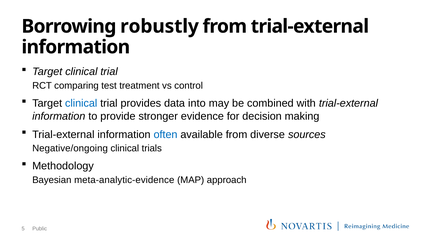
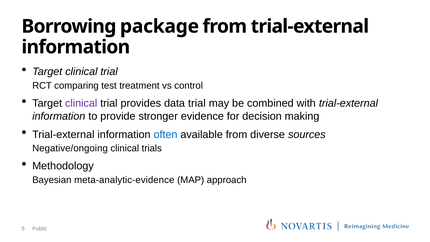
robustly: robustly -> package
clinical at (81, 103) colour: blue -> purple
data into: into -> trial
